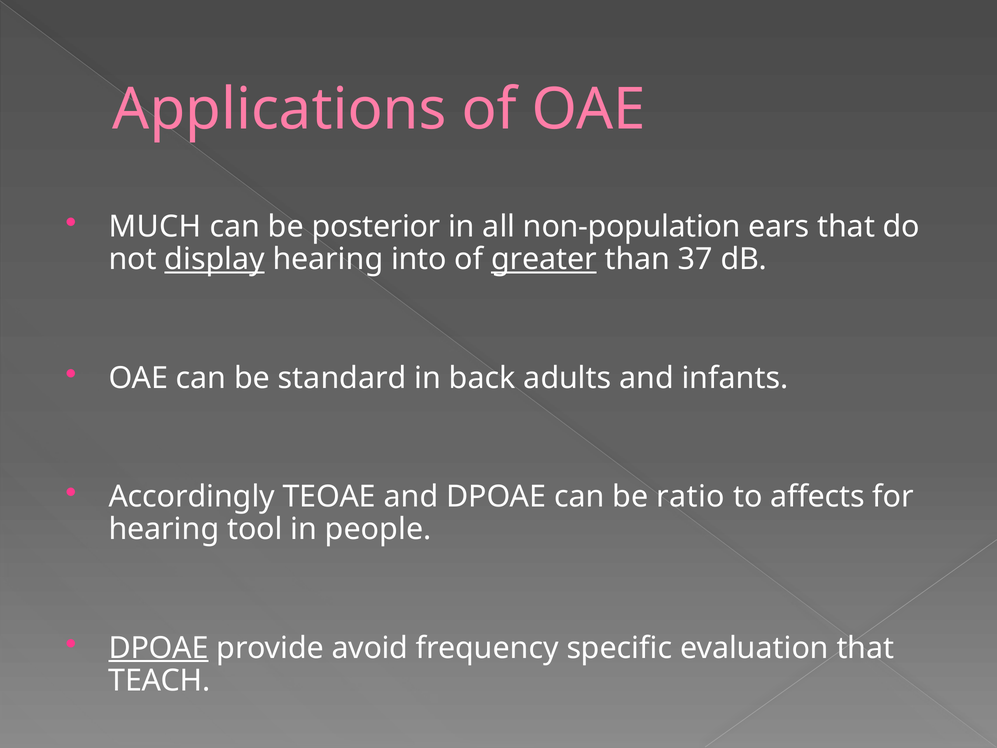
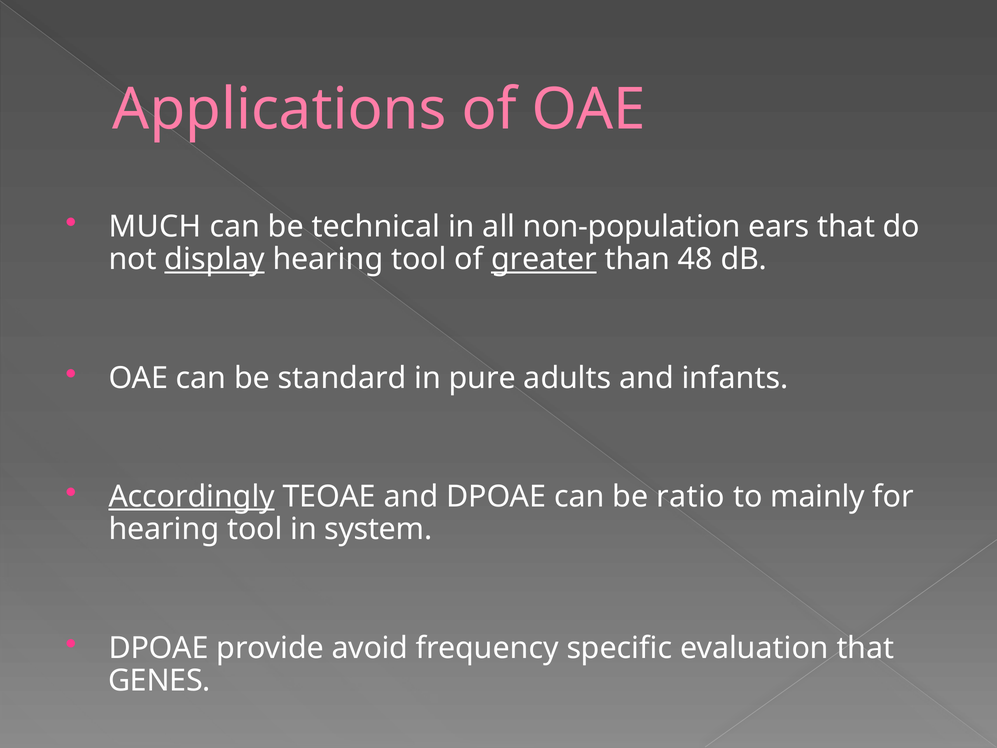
posterior: posterior -> technical
into at (419, 259): into -> tool
37: 37 -> 48
back: back -> pure
Accordingly underline: none -> present
affects: affects -> mainly
people: people -> system
DPOAE at (159, 648) underline: present -> none
TEACH: TEACH -> GENES
